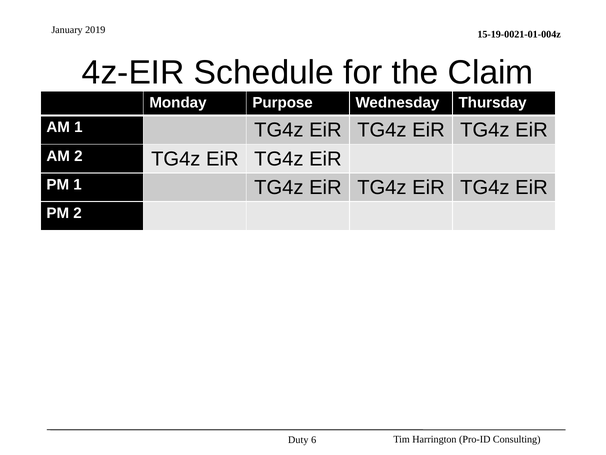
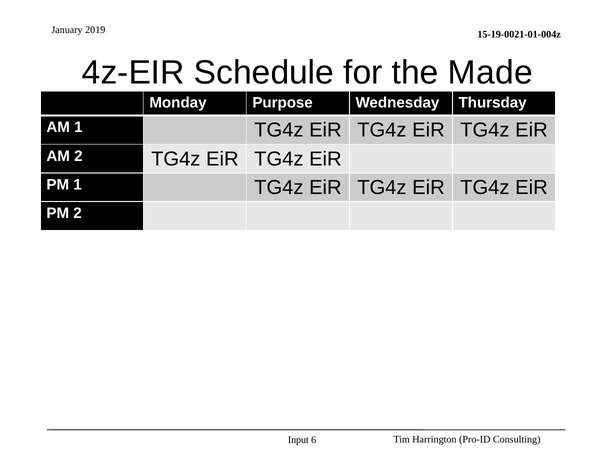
Claim: Claim -> Made
Duty: Duty -> Input
